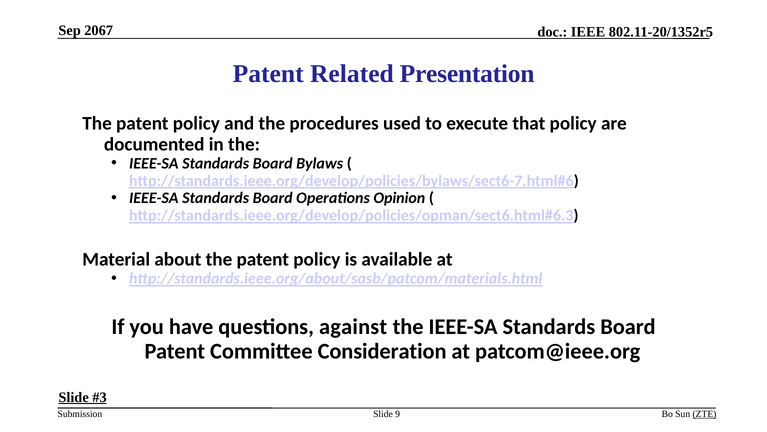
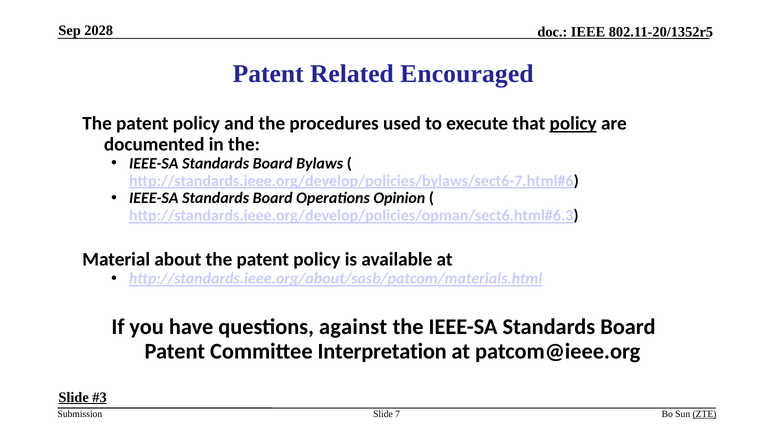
2067: 2067 -> 2028
Presentation: Presentation -> Encouraged
policy at (573, 123) underline: none -> present
Consideration: Consideration -> Interpretation
9: 9 -> 7
